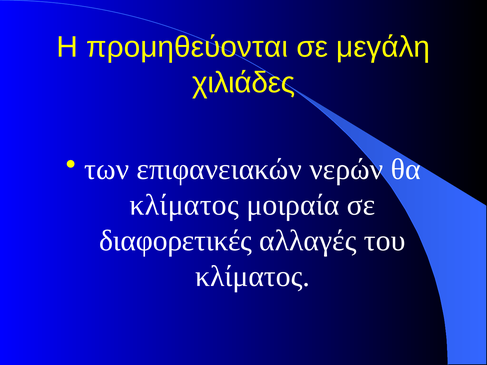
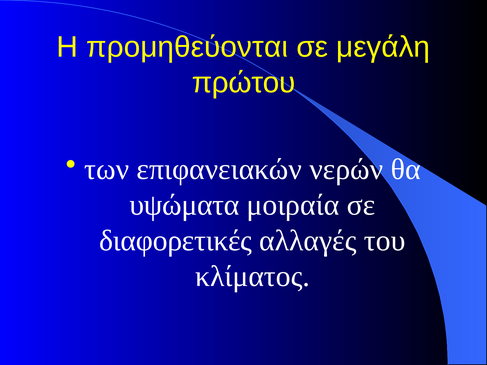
χιλιάδες: χιλιάδες -> πρώτου
κλίματος at (184, 205): κλίματος -> υψώματα
